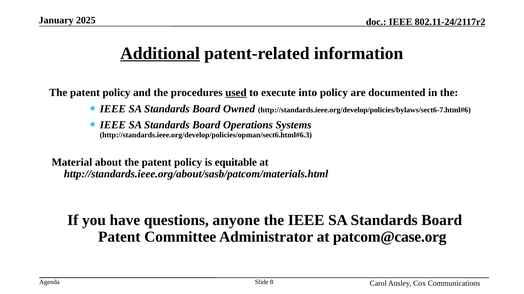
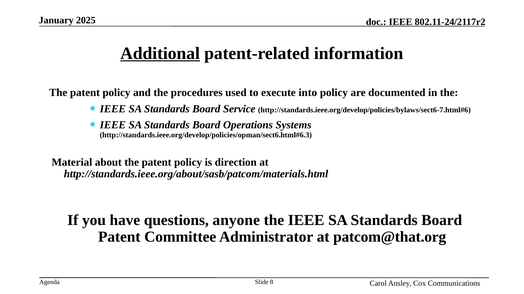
used underline: present -> none
Owned: Owned -> Service
equitable: equitable -> direction
patcom@case.org: patcom@case.org -> patcom@that.org
